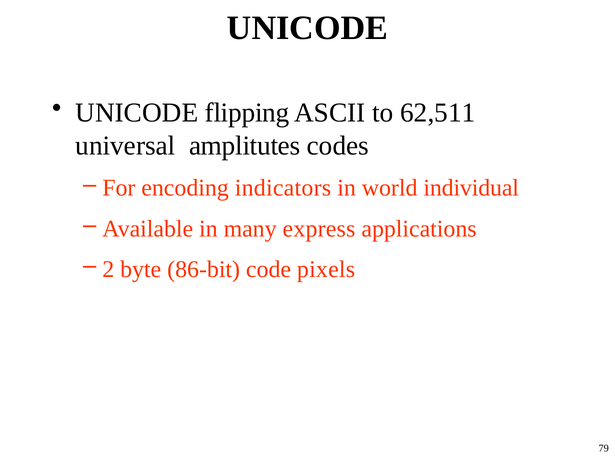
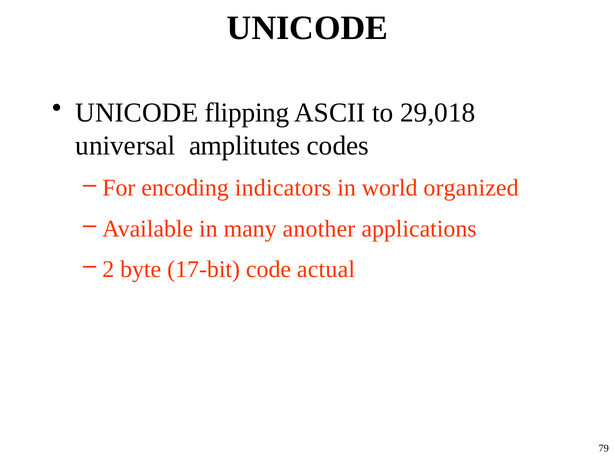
62,511: 62,511 -> 29,018
individual: individual -> organized
express: express -> another
86-bit: 86-bit -> 17-bit
pixels: pixels -> actual
